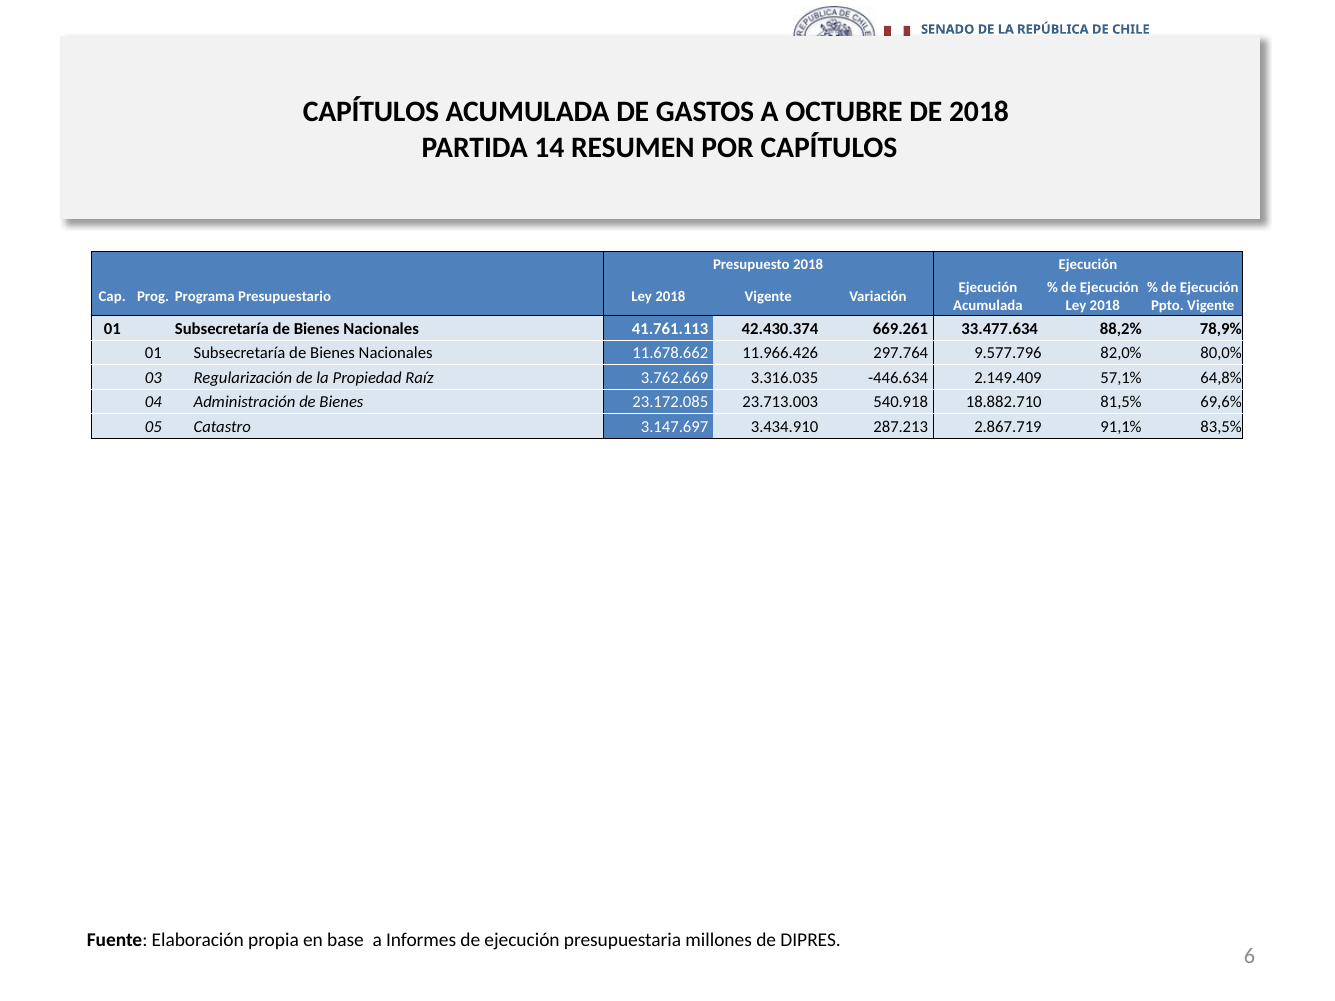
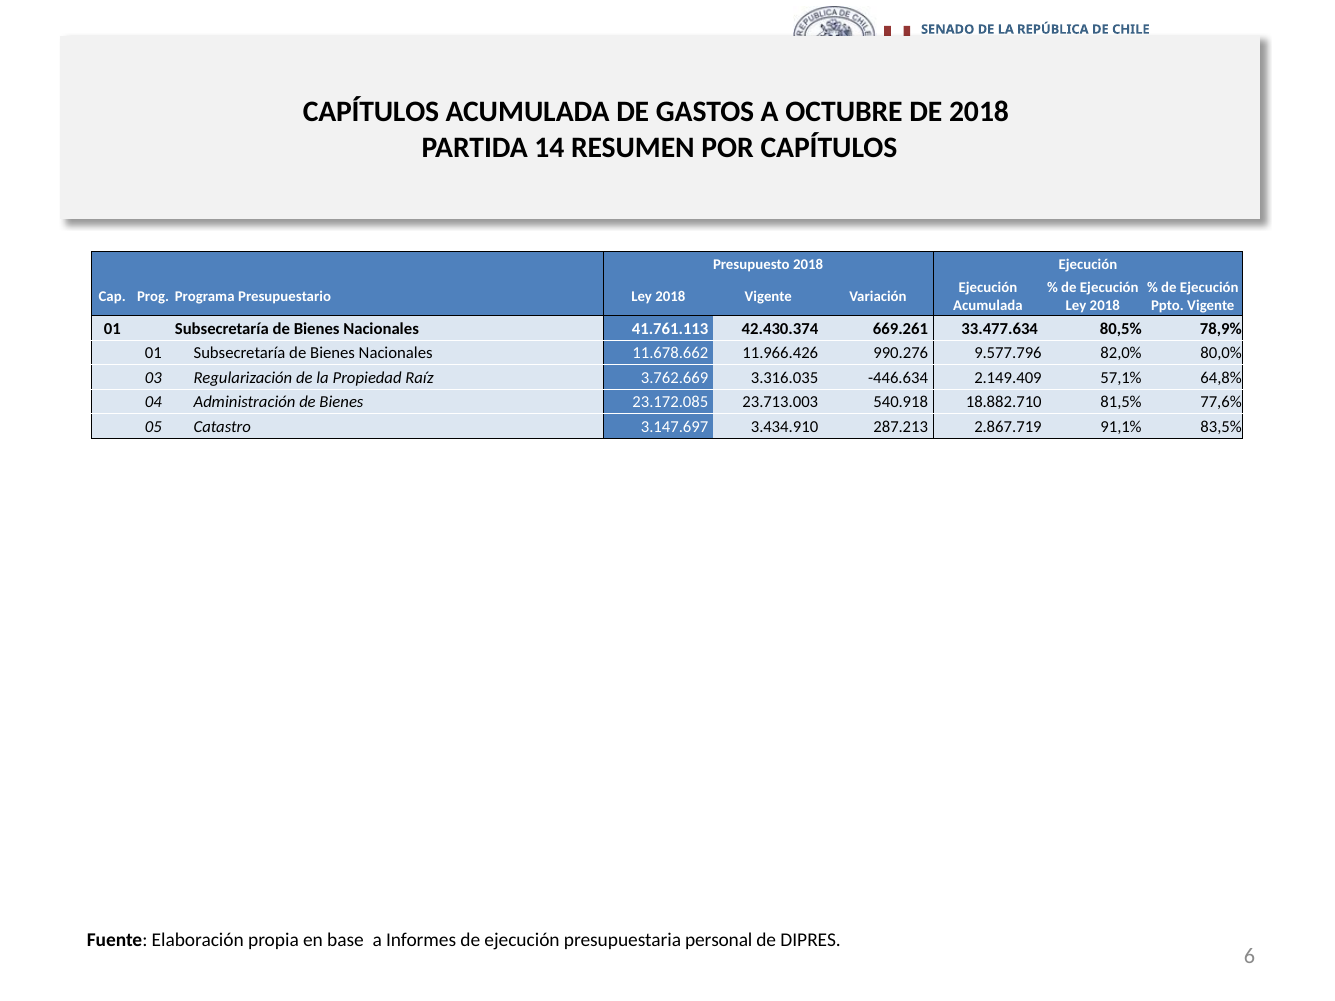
88,2%: 88,2% -> 80,5%
297.764: 297.764 -> 990.276
69,6%: 69,6% -> 77,6%
millones: millones -> personal
